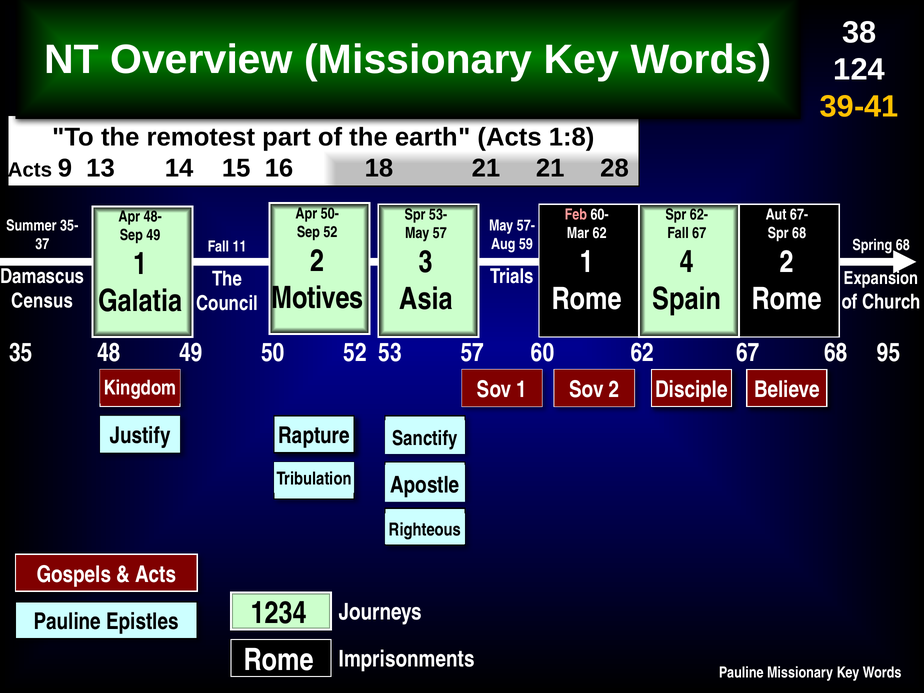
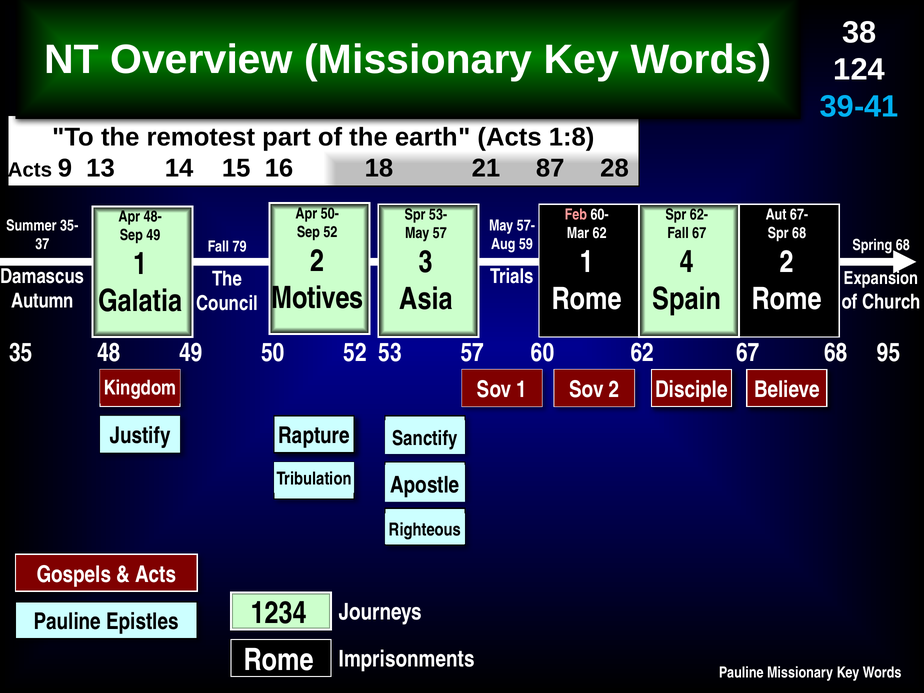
39-41 colour: yellow -> light blue
21 21: 21 -> 87
11: 11 -> 79
Census: Census -> Autumn
